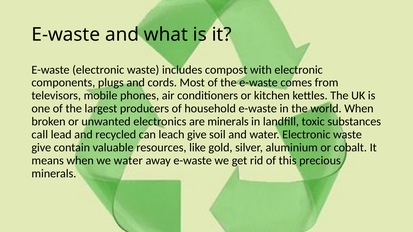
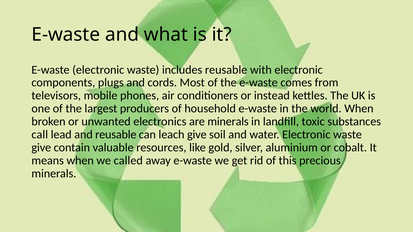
includes compost: compost -> reusable
kitchen: kitchen -> instead
and recycled: recycled -> reusable
we water: water -> called
